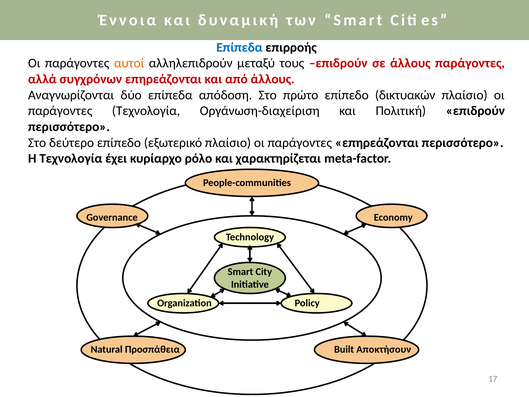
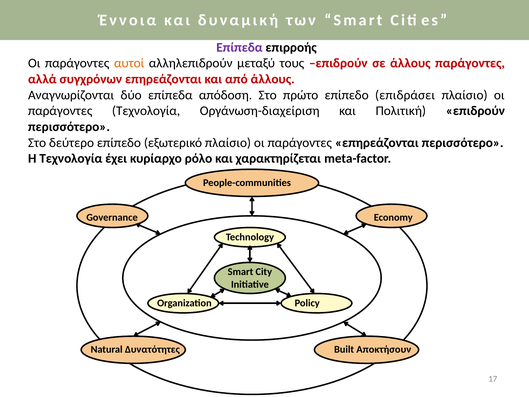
Επίπεδα at (239, 47) colour: blue -> purple
δικτυακών: δικτυακών -> επιδράσει
Προσπάθεια: Προσπάθεια -> Δυνατότητες
